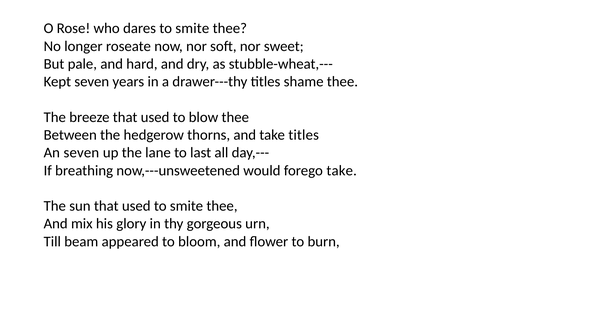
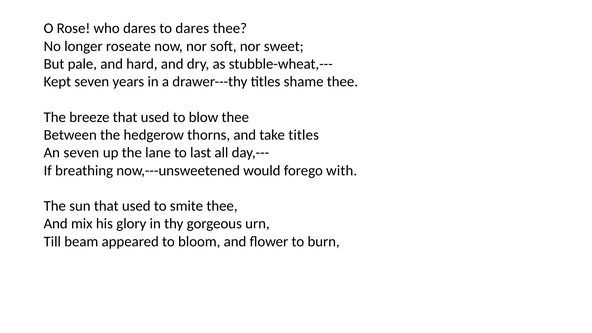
dares to smite: smite -> dares
forego take: take -> with
